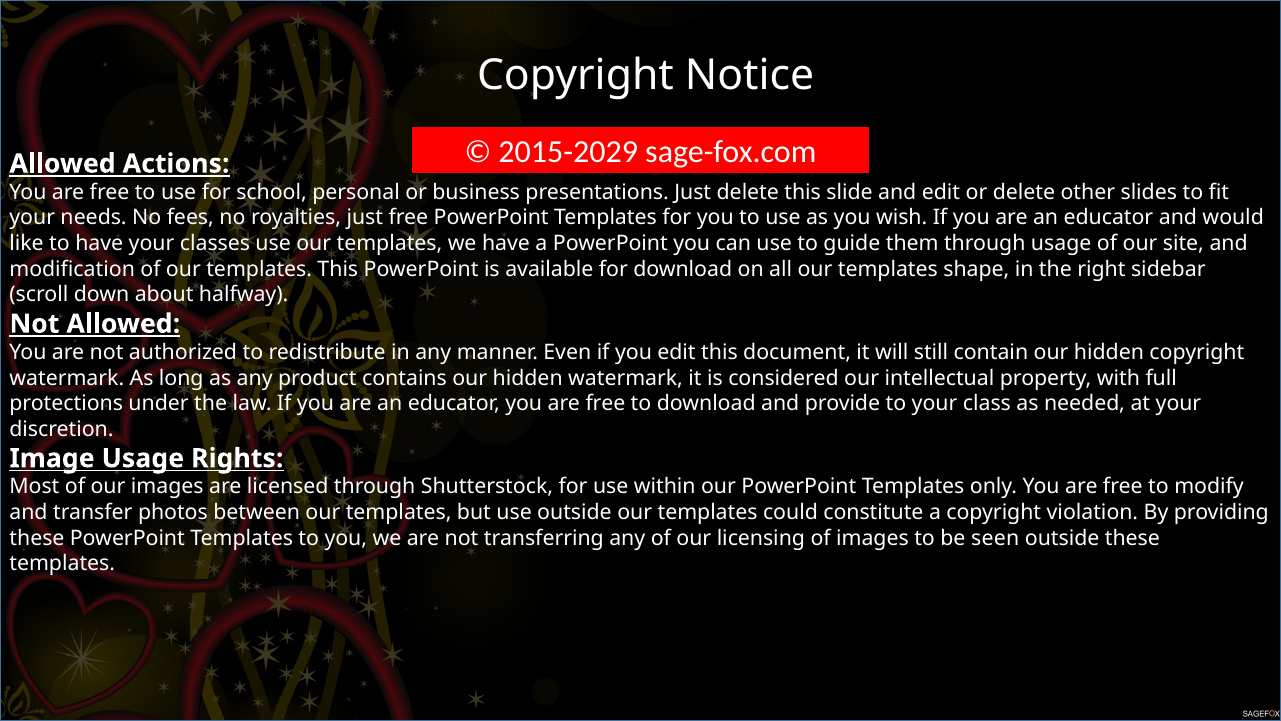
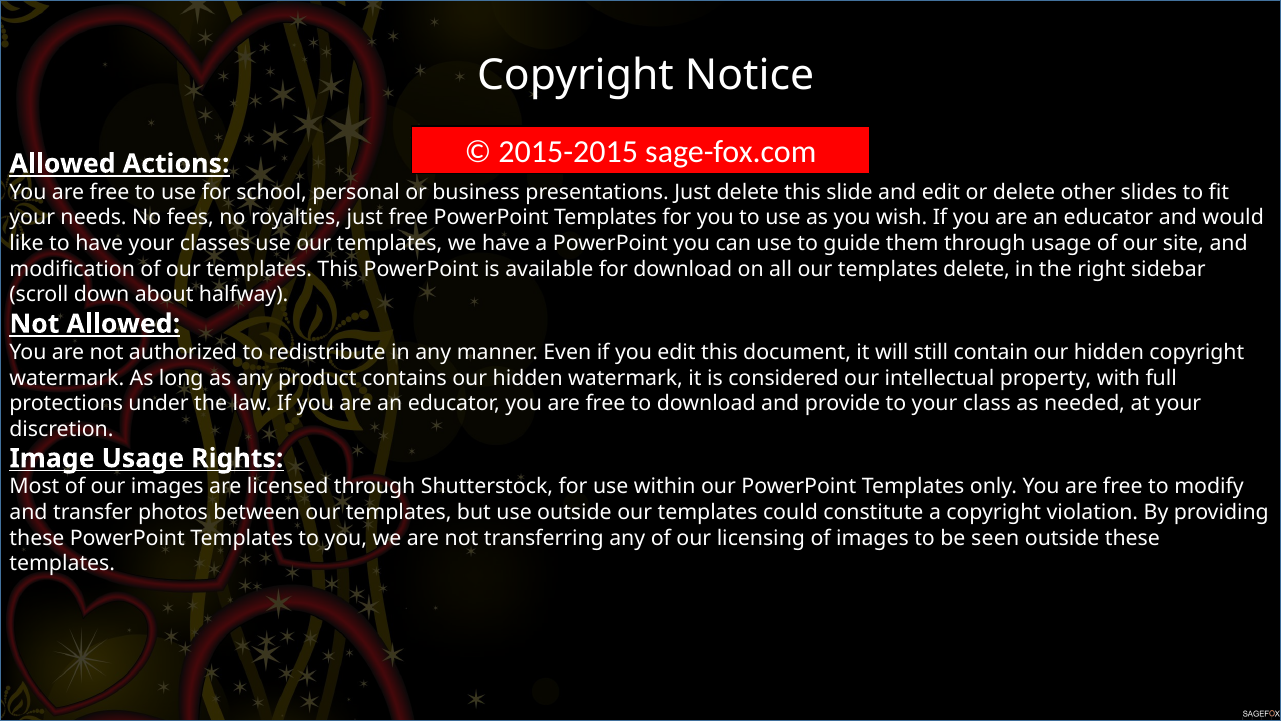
2015-2029: 2015-2029 -> 2015-2015
templates shape: shape -> delete
